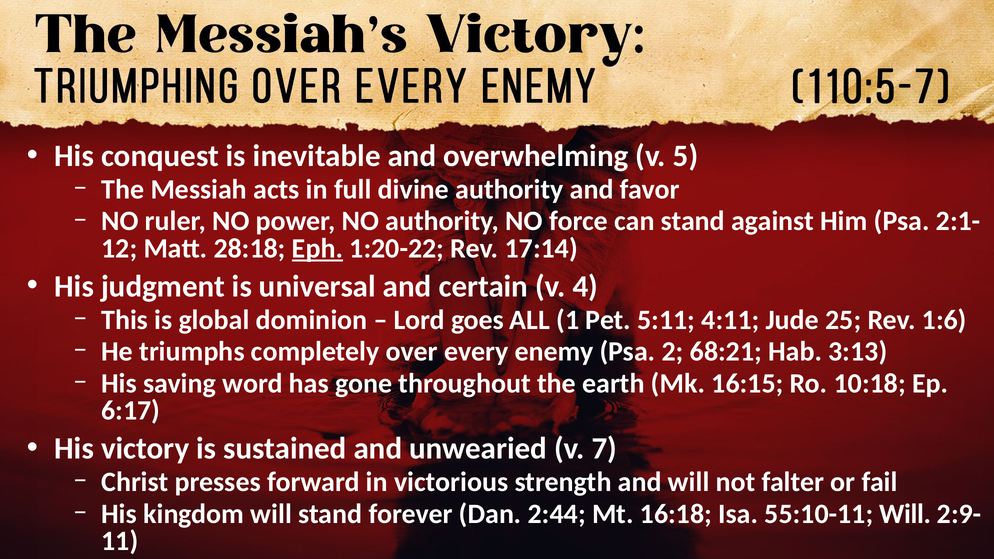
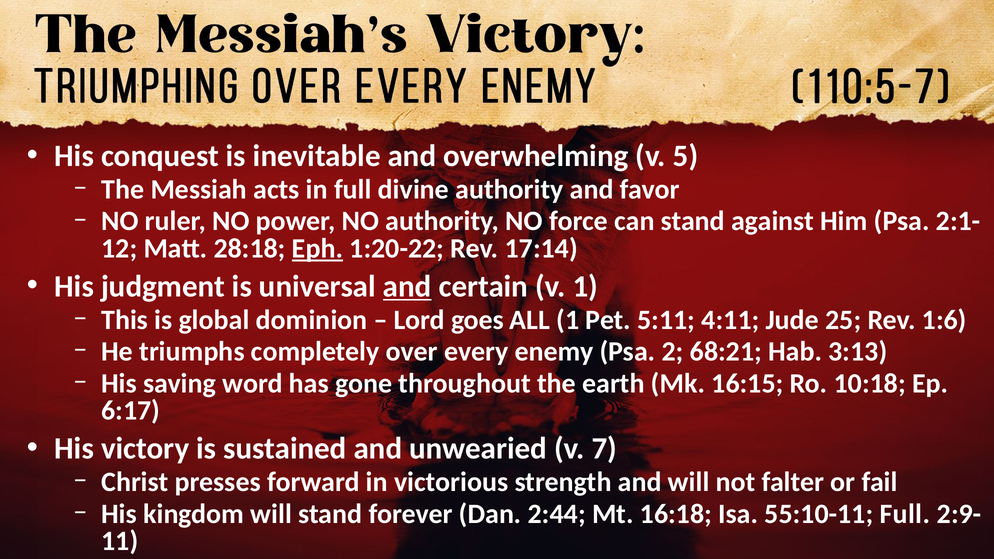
and at (407, 286) underline: none -> present
v 4: 4 -> 1
55:10-11 Will: Will -> Full
